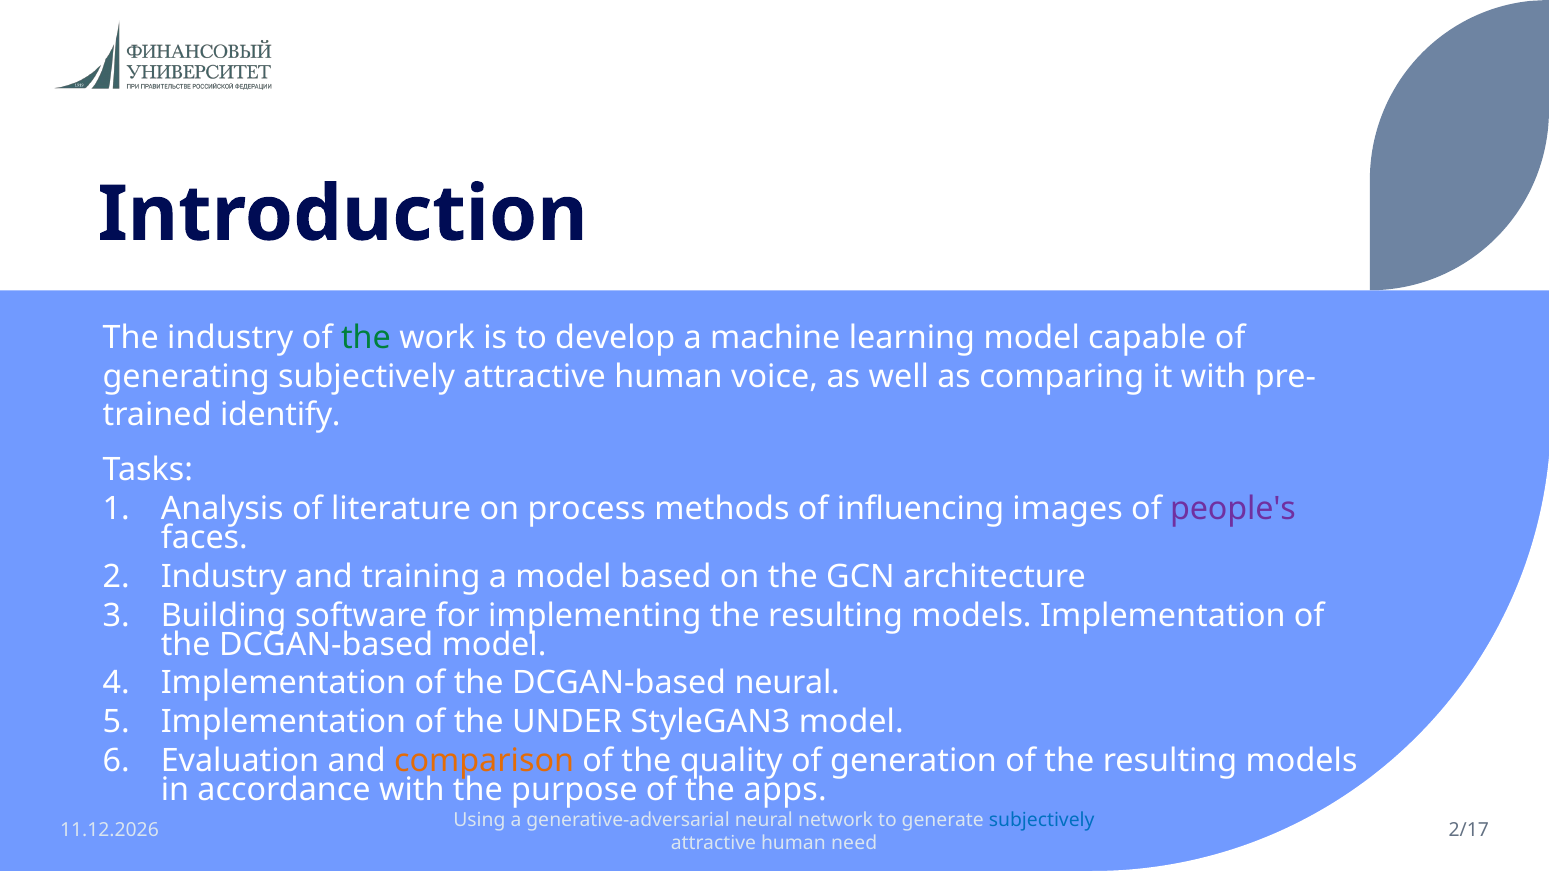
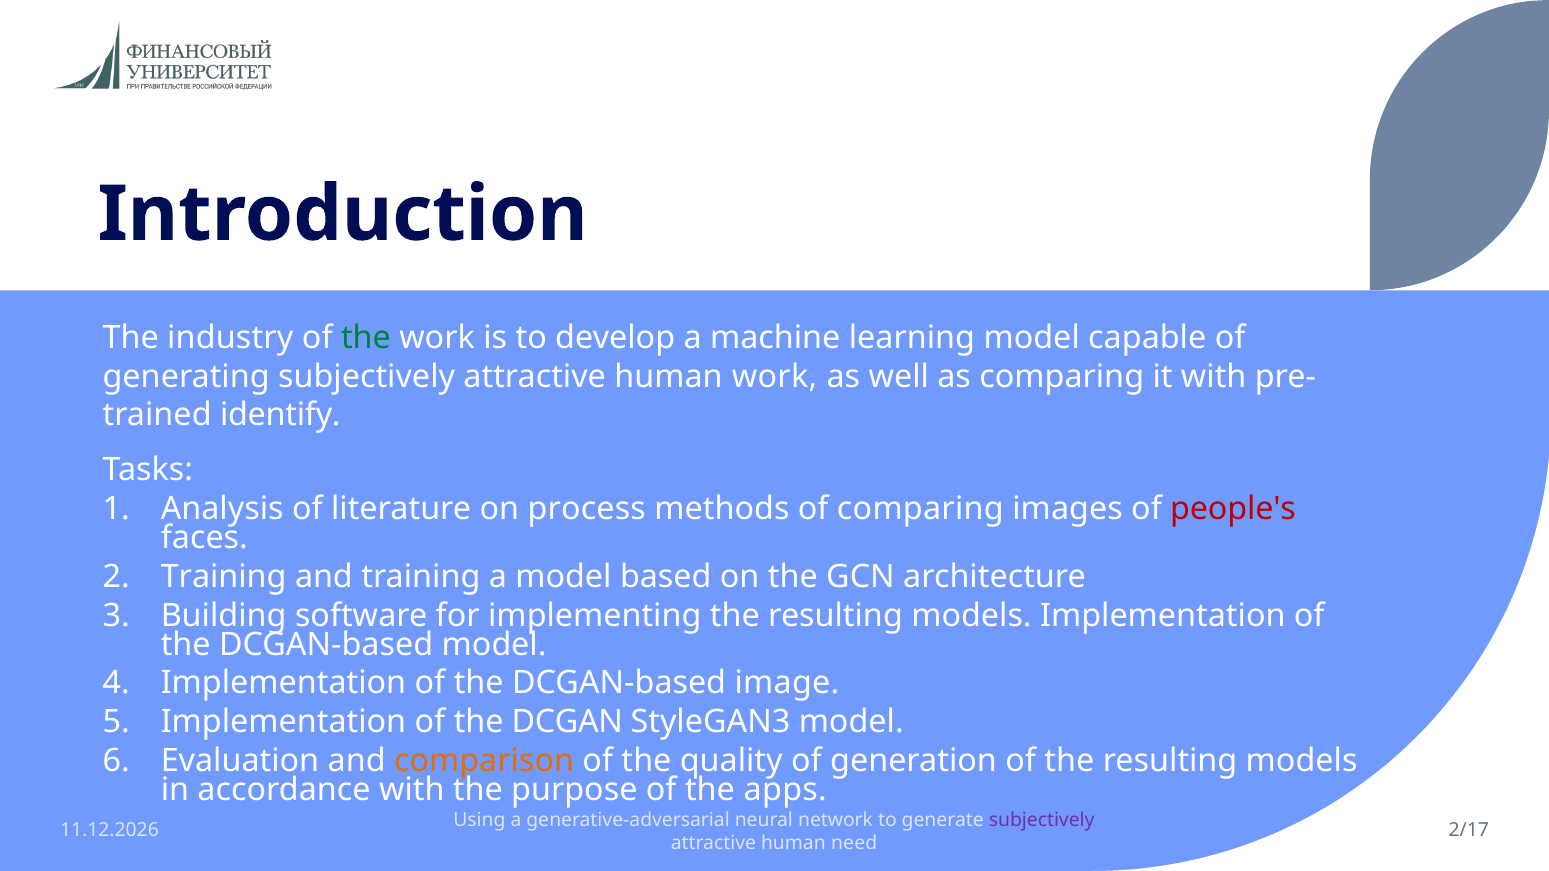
human voice: voice -> work
of influencing: influencing -> comparing
people's colour: purple -> red
Industry at (224, 577): Industry -> Training
DCGAN-based neural: neural -> image
UNDER: UNDER -> DCGAN
subjectively at (1042, 820) colour: blue -> purple
